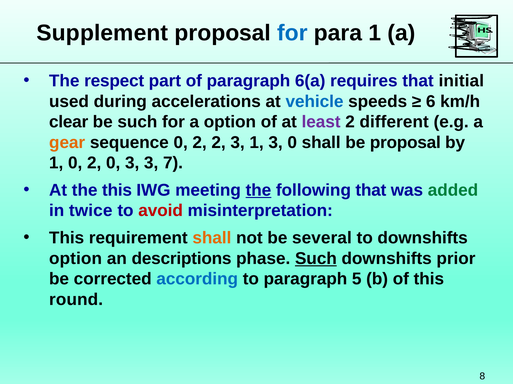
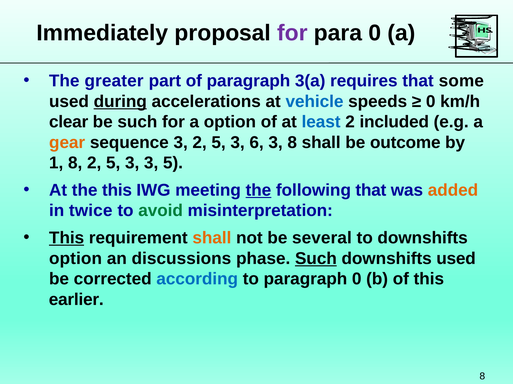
Supplement: Supplement -> Immediately
for at (292, 33) colour: blue -> purple
para 1: 1 -> 0
respect: respect -> greater
6(a: 6(a -> 3(a
initial: initial -> some
during underline: none -> present
6 at (431, 102): 6 -> 0
least colour: purple -> blue
different: different -> included
sequence 0: 0 -> 3
2 at (219, 143): 2 -> 5
3 1: 1 -> 6
3 0: 0 -> 8
be proposal: proposal -> outcome
1 0: 0 -> 8
0 at (113, 163): 0 -> 5
3 7: 7 -> 5
added colour: green -> orange
avoid colour: red -> green
This at (67, 238) underline: none -> present
descriptions: descriptions -> discussions
downshifts prior: prior -> used
paragraph 5: 5 -> 0
round: round -> earlier
